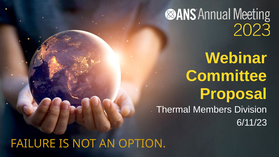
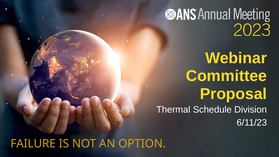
Members: Members -> Schedule
